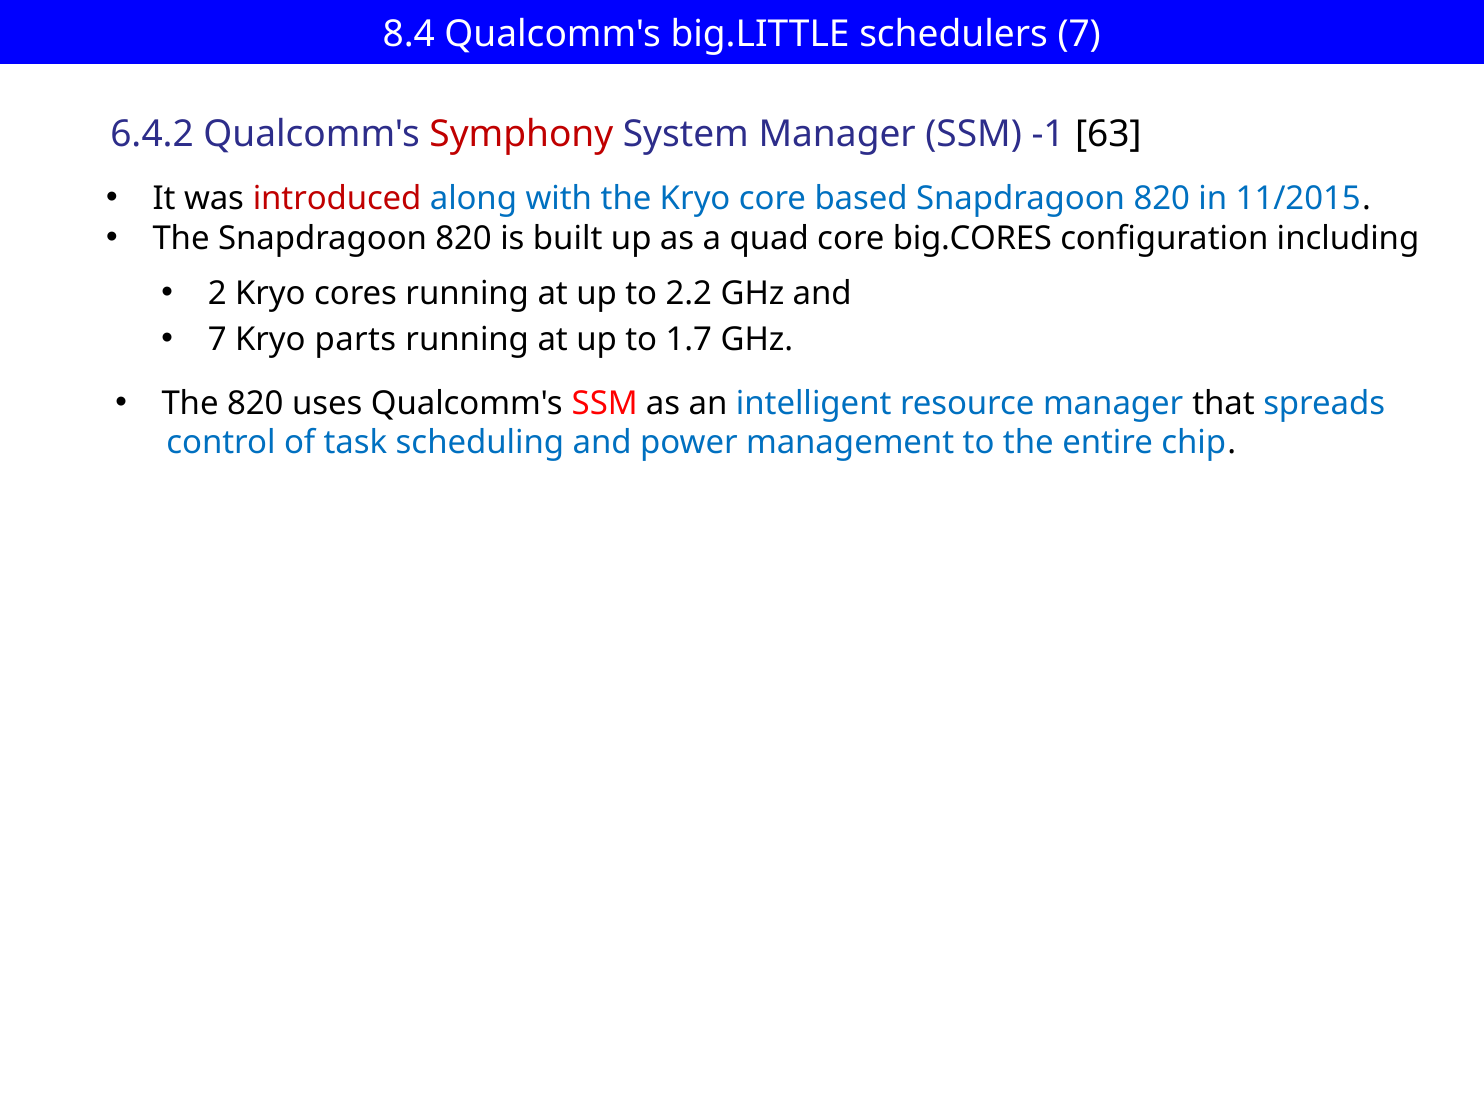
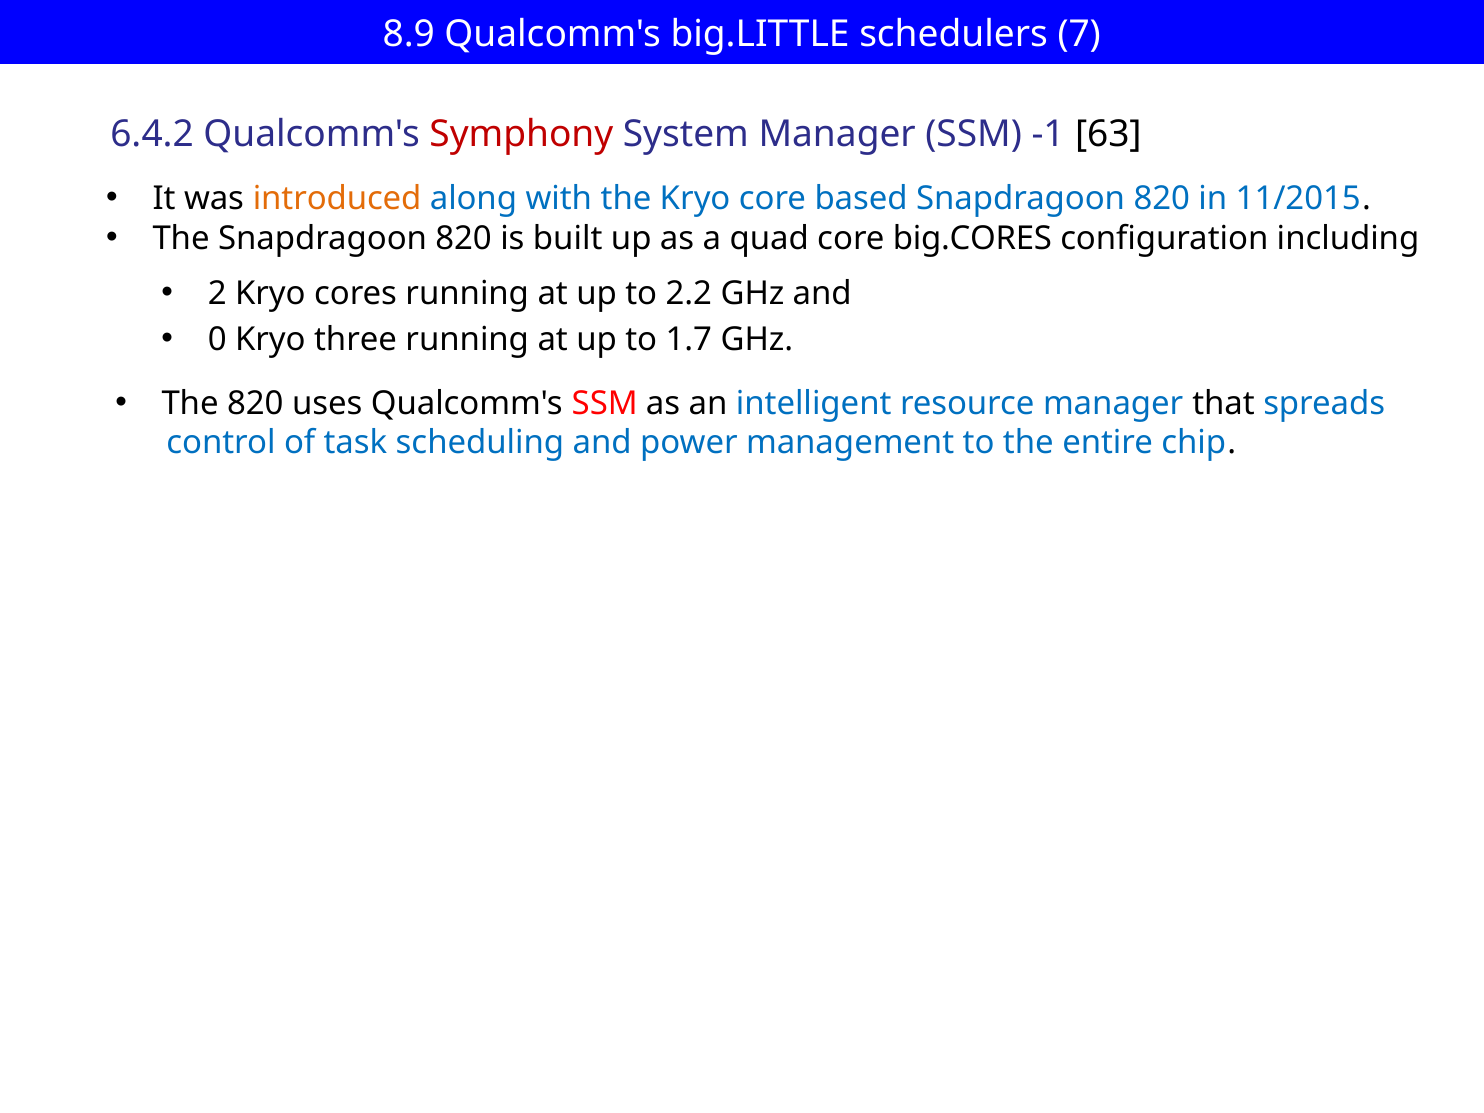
8.4: 8.4 -> 8.9
introduced colour: red -> orange
7 at (217, 339): 7 -> 0
parts: parts -> three
